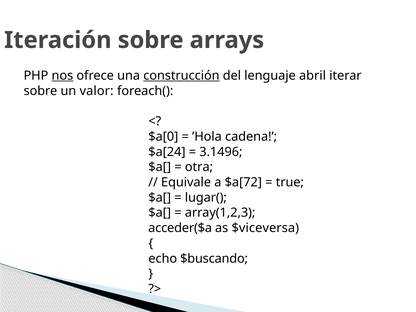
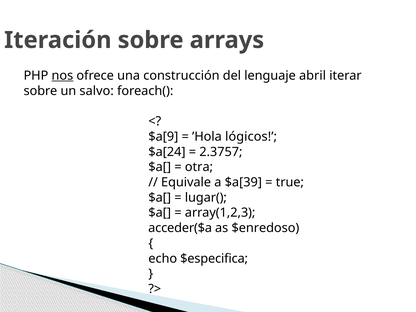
construcción underline: present -> none
valor: valor -> salvo
$a[0: $a[0 -> $a[9
cadena: cadena -> lógicos
3.1496: 3.1496 -> 2.3757
$a[72: $a[72 -> $a[39
$viceversa: $viceversa -> $enredoso
$buscando: $buscando -> $especifica
